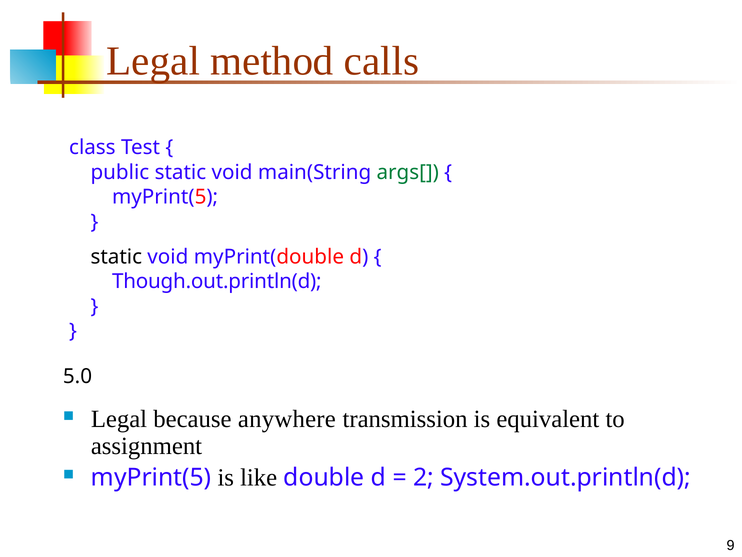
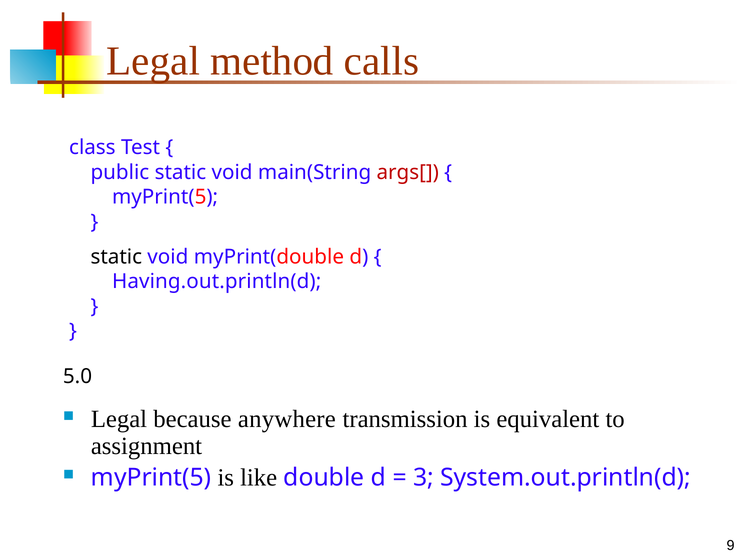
args[ colour: green -> red
Though.out.println(d: Though.out.println(d -> Having.out.println(d
2: 2 -> 3
